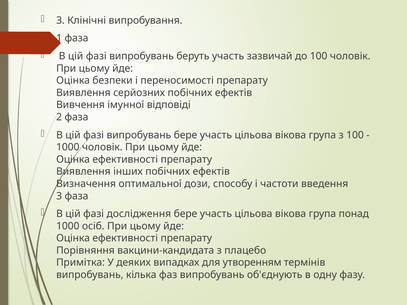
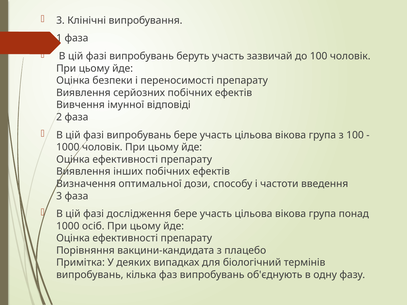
утворенням: утворенням -> біологічний
